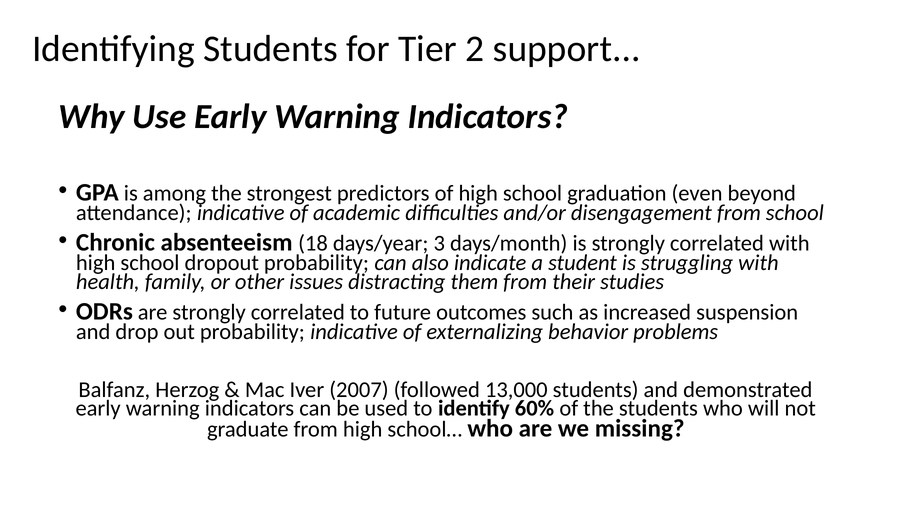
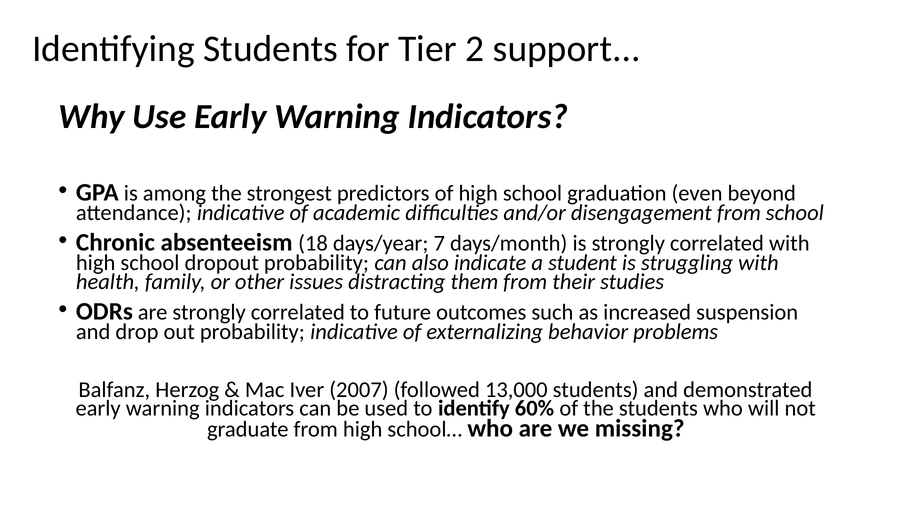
3: 3 -> 7
